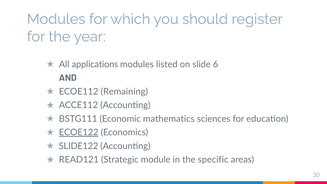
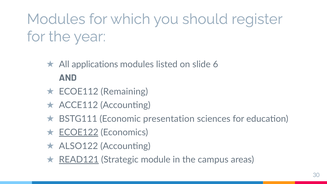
mathematics: mathematics -> presentation
SLIDE122: SLIDE122 -> ALSO122
READ121 underline: none -> present
specific: specific -> campus
